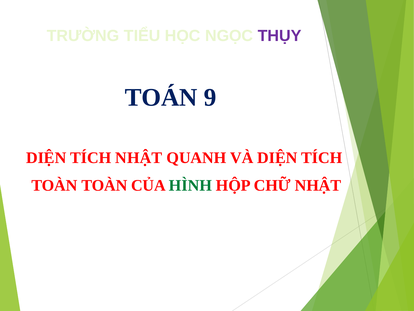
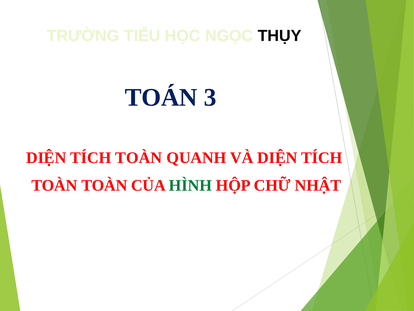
THỤY colour: purple -> black
9: 9 -> 3
NHẬT at (139, 158): NHẬT -> TOÀN
